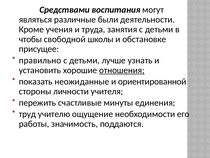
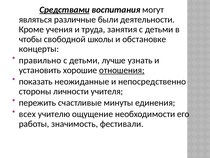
Средствами underline: none -> present
присущее: присущее -> концерты
ориентированной: ориентированной -> непосредственно
труд: труд -> всех
поддаются: поддаются -> фестивали
